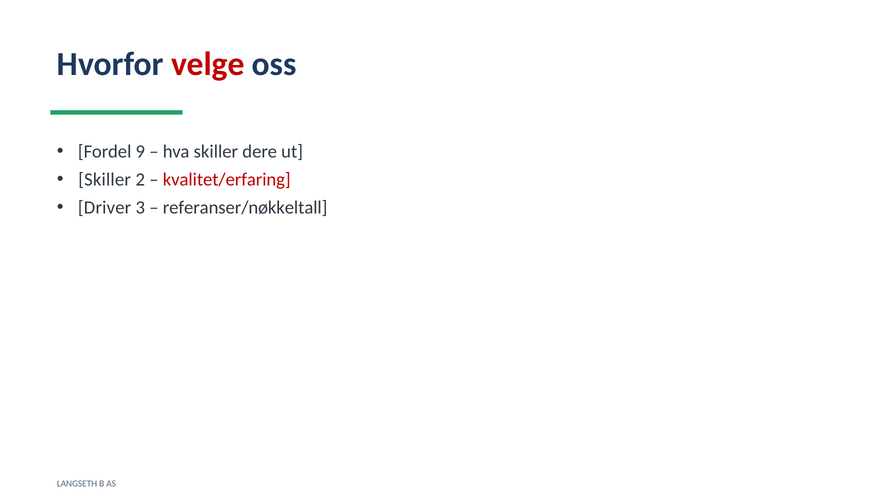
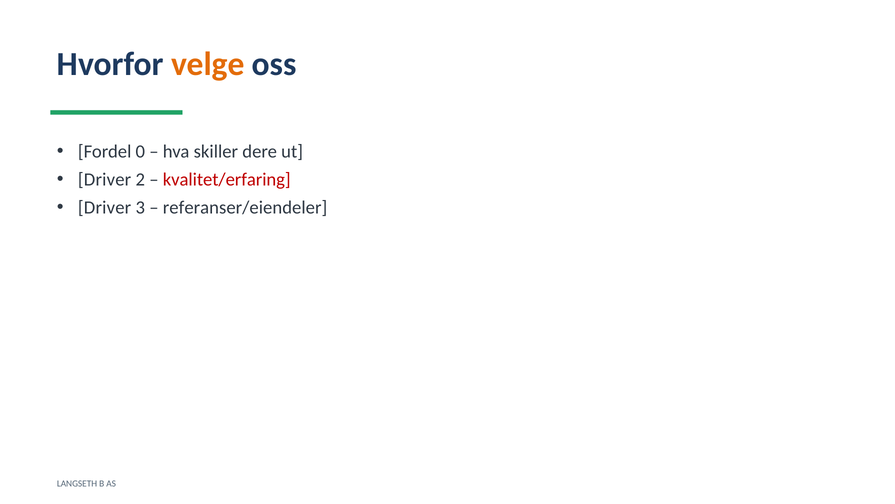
velge colour: red -> orange
9: 9 -> 0
Skiller at (105, 180): Skiller -> Driver
referanser/nøkkeltall: referanser/nøkkeltall -> referanser/eiendeler
